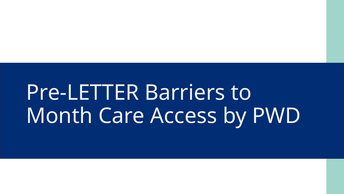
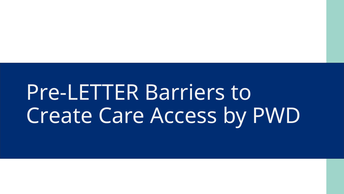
Month: Month -> Create
